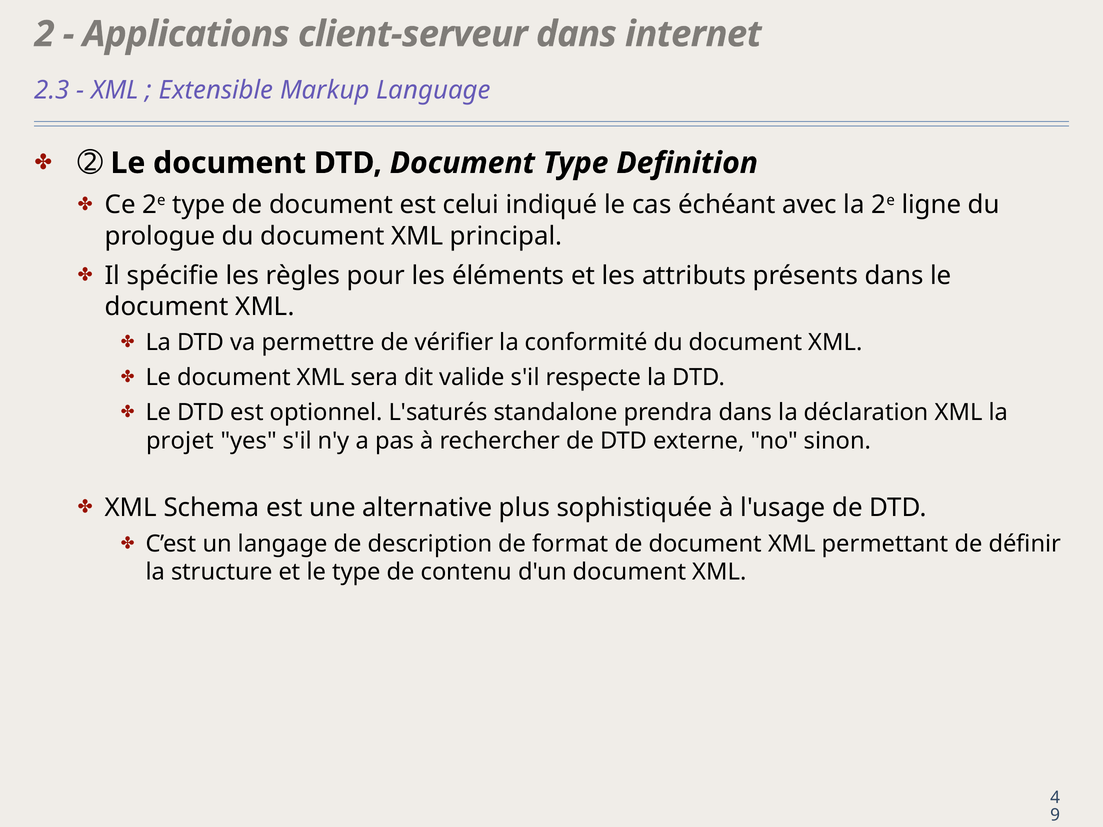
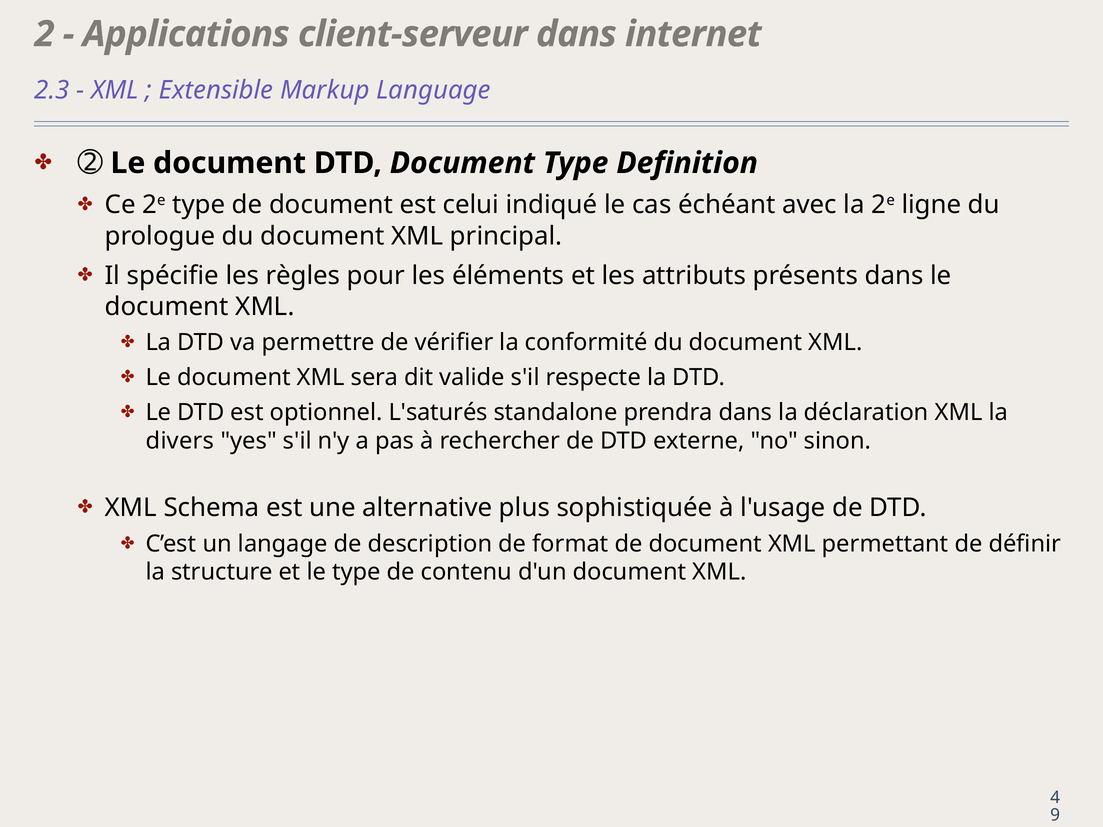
projet: projet -> divers
